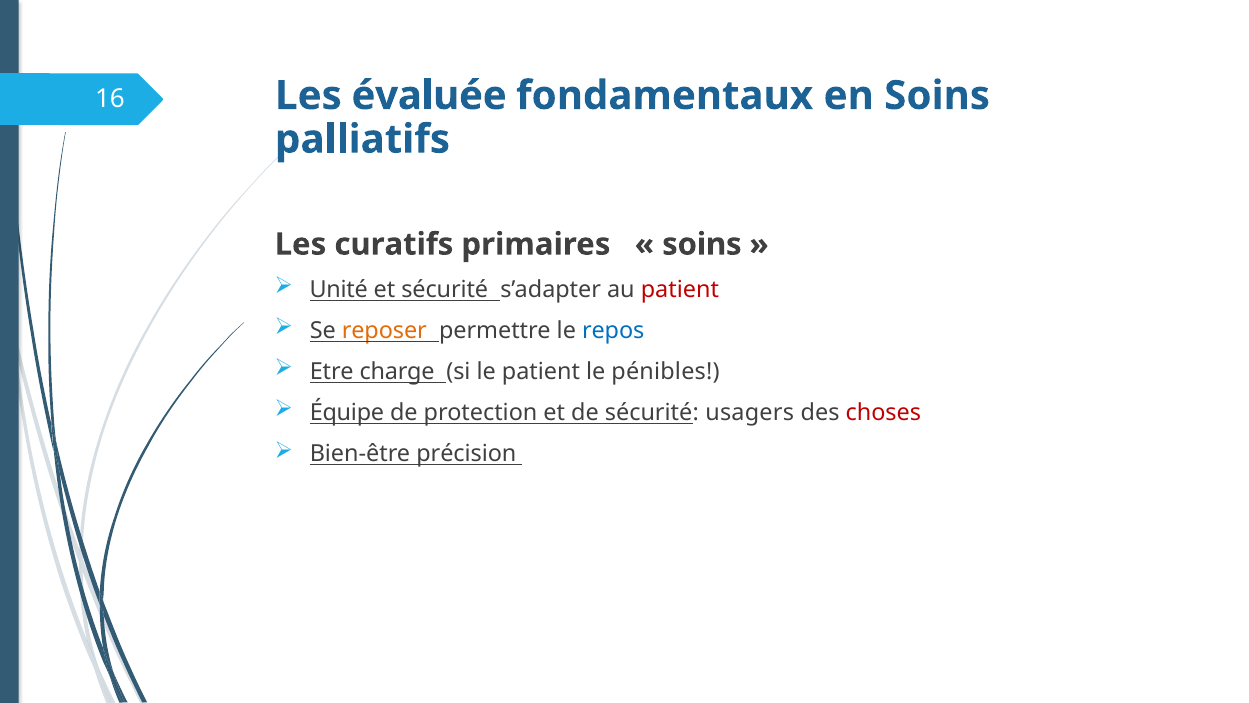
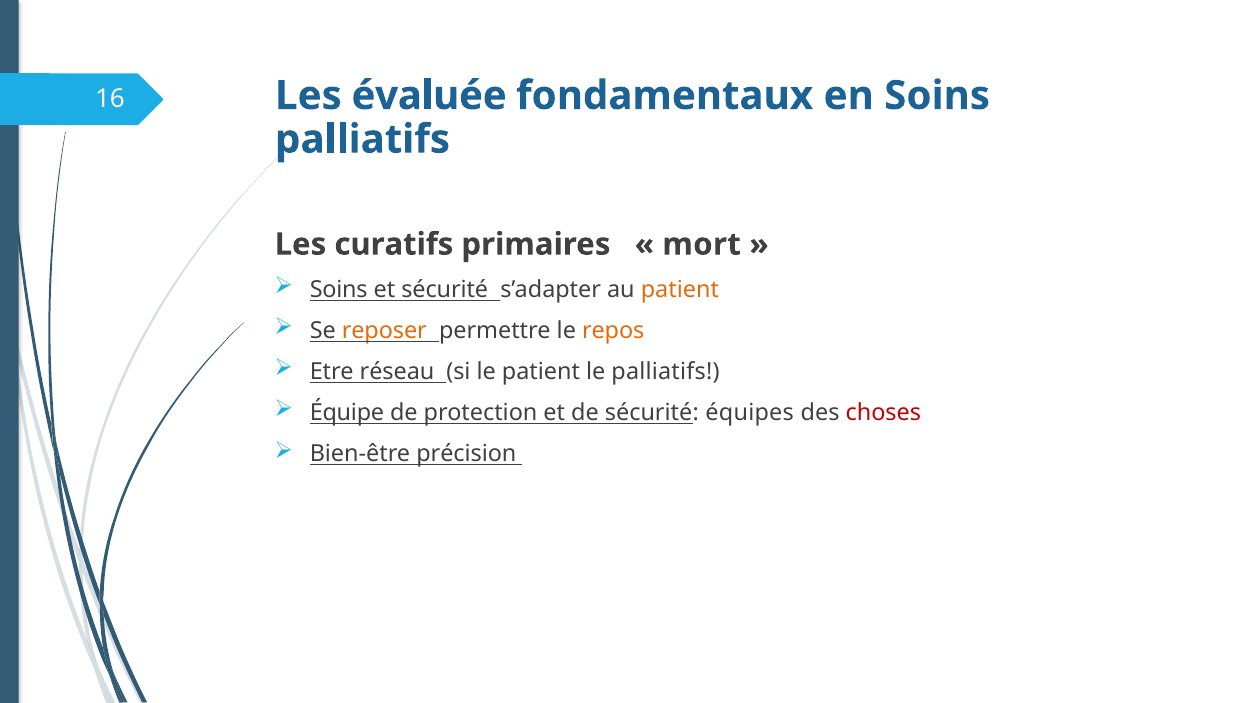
soins at (702, 244): soins -> mort
Unité at (339, 289): Unité -> Soins
patient at (680, 289) colour: red -> orange
repos colour: blue -> orange
charge: charge -> réseau
le pénibles: pénibles -> palliatifs
usagers: usagers -> équipes
